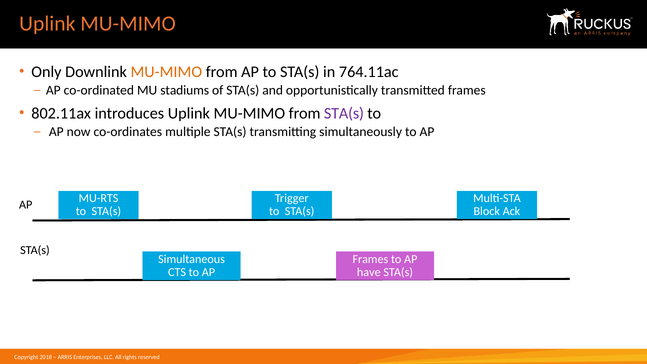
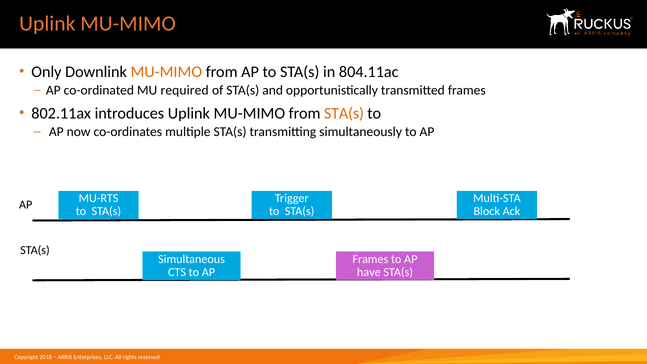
764.11ac: 764.11ac -> 804.11ac
stadiums: stadiums -> required
STA(s at (344, 113) colour: purple -> orange
